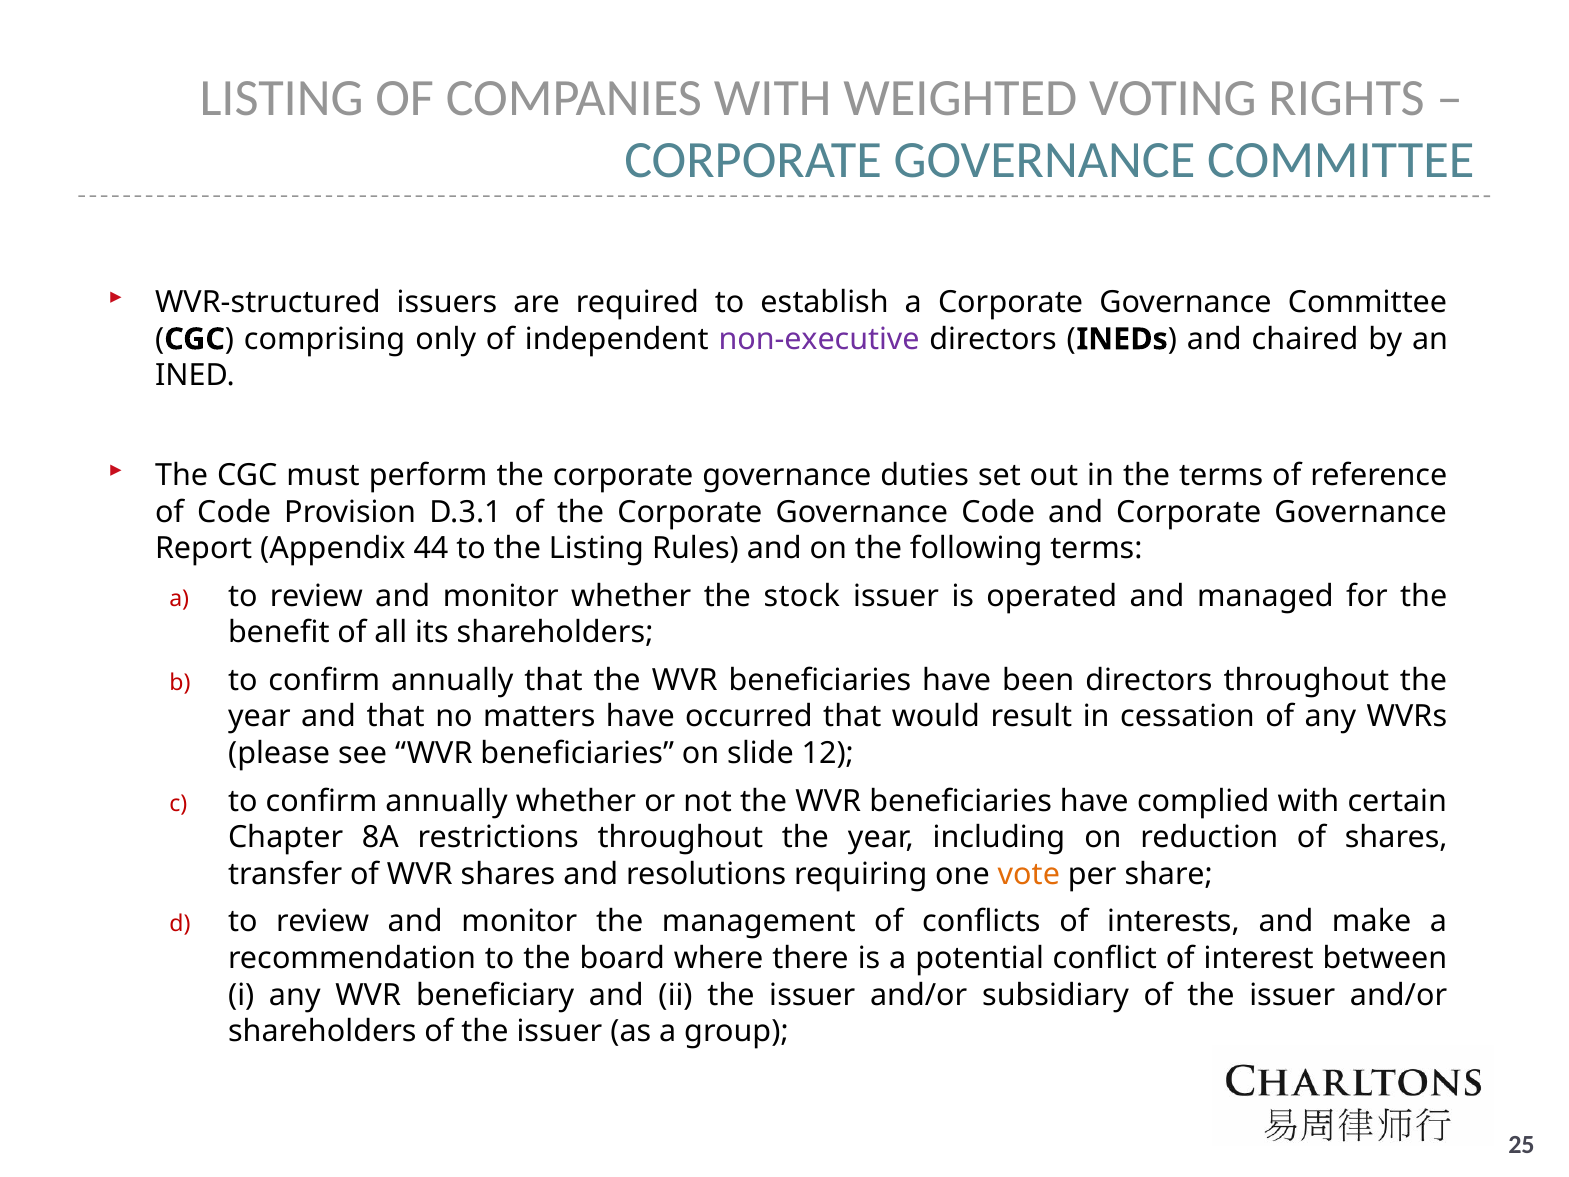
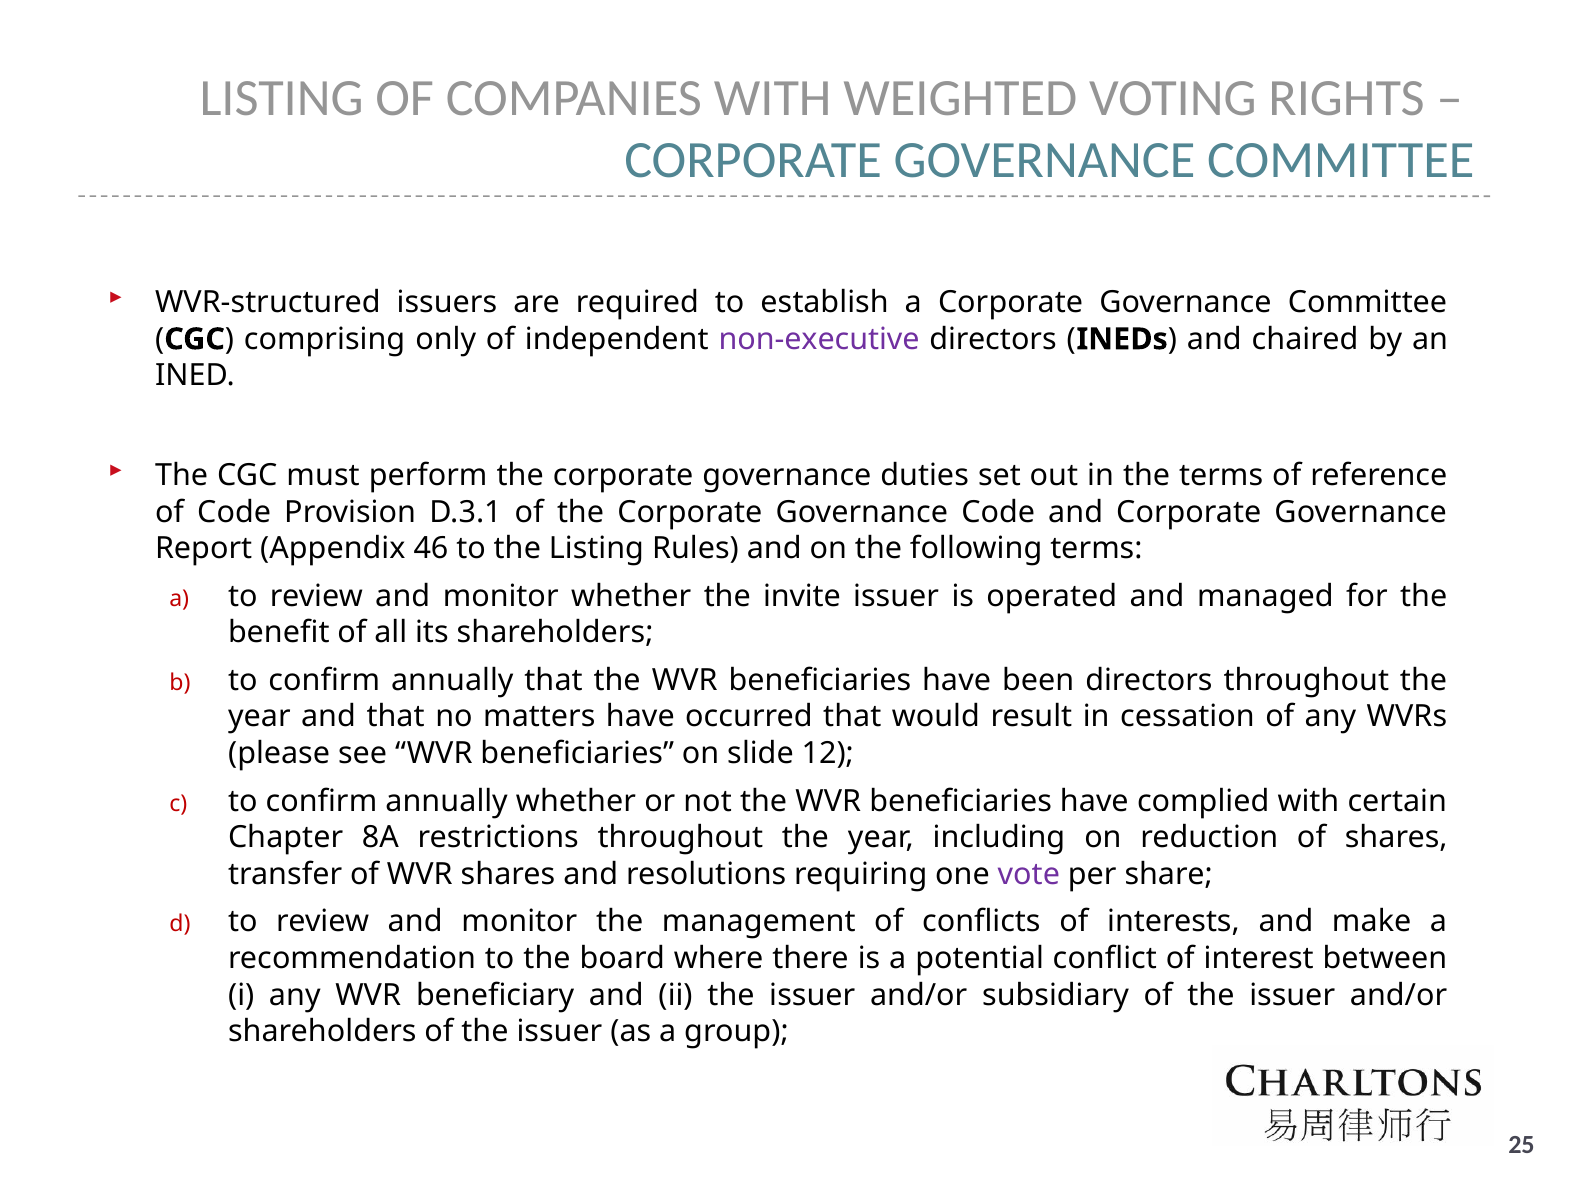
44: 44 -> 46
stock: stock -> invite
vote colour: orange -> purple
